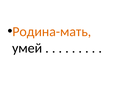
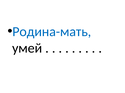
Родина-мать colour: orange -> blue
